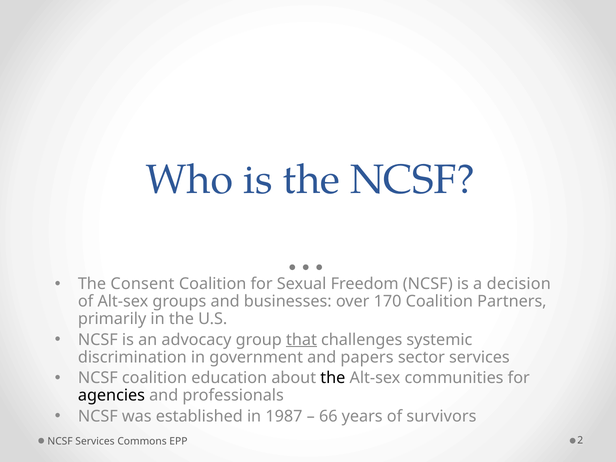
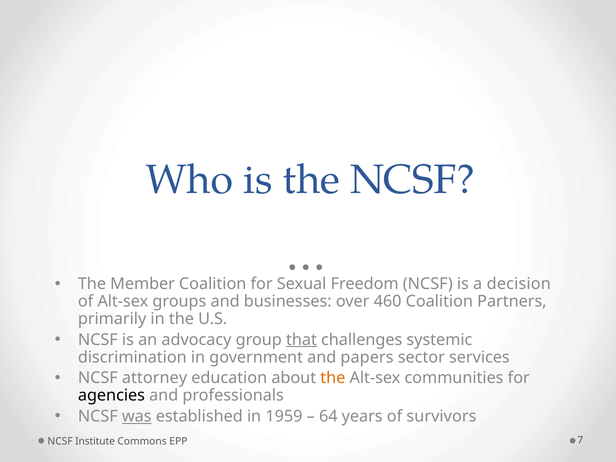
Consent: Consent -> Member
170: 170 -> 460
NCSF coalition: coalition -> attorney
the at (333, 378) colour: black -> orange
was underline: none -> present
1987: 1987 -> 1959
66: 66 -> 64
NCSF Services: Services -> Institute
2: 2 -> 7
